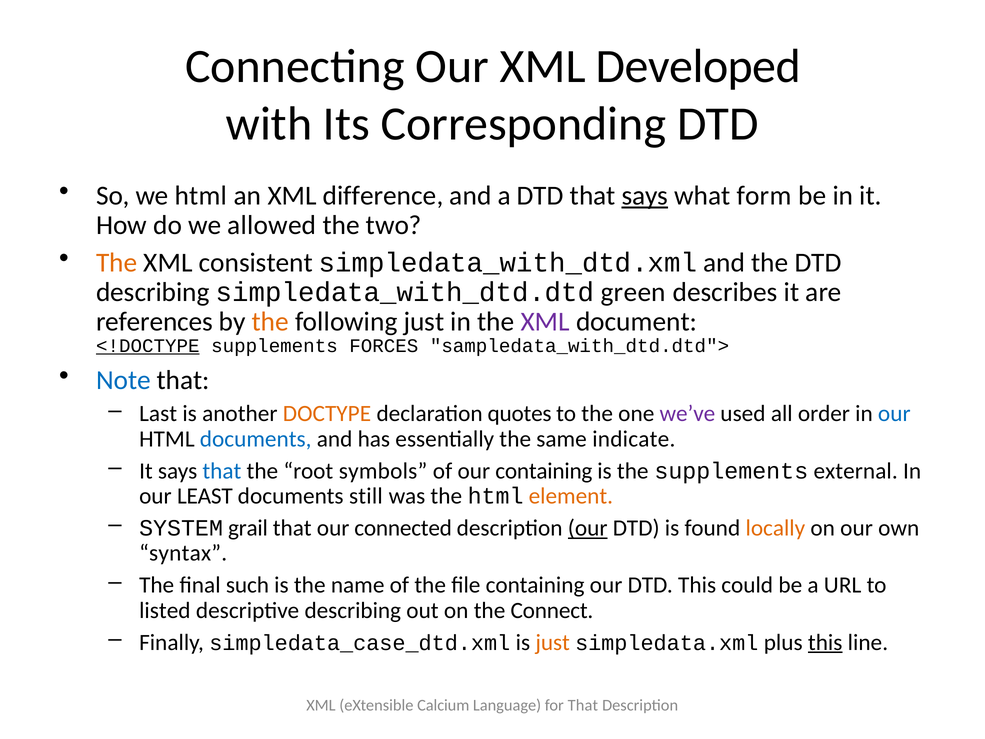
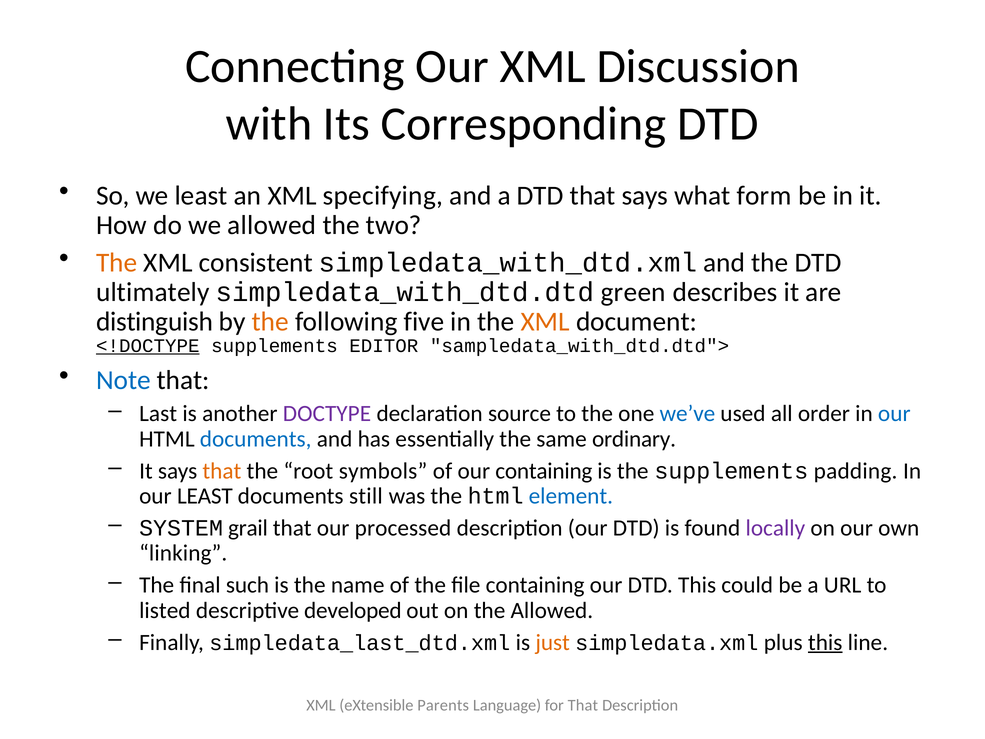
Developed: Developed -> Discussion
we html: html -> least
difference: difference -> specifying
says at (645, 196) underline: present -> none
describing at (153, 292): describing -> ultimately
references: references -> distinguish
following just: just -> five
XML at (545, 322) colour: purple -> orange
FORCES: FORCES -> EDITOR
DOCTYPE colour: orange -> purple
quotes: quotes -> source
we’ve colour: purple -> blue
indicate: indicate -> ordinary
that at (222, 471) colour: blue -> orange
external: external -> padding
element colour: orange -> blue
connected: connected -> processed
our at (588, 528) underline: present -> none
locally colour: orange -> purple
syntax: syntax -> linking
descriptive describing: describing -> developed
the Connect: Connect -> Allowed
simpledata_case_dtd.xml: simpledata_case_dtd.xml -> simpledata_last_dtd.xml
Calcium: Calcium -> Parents
